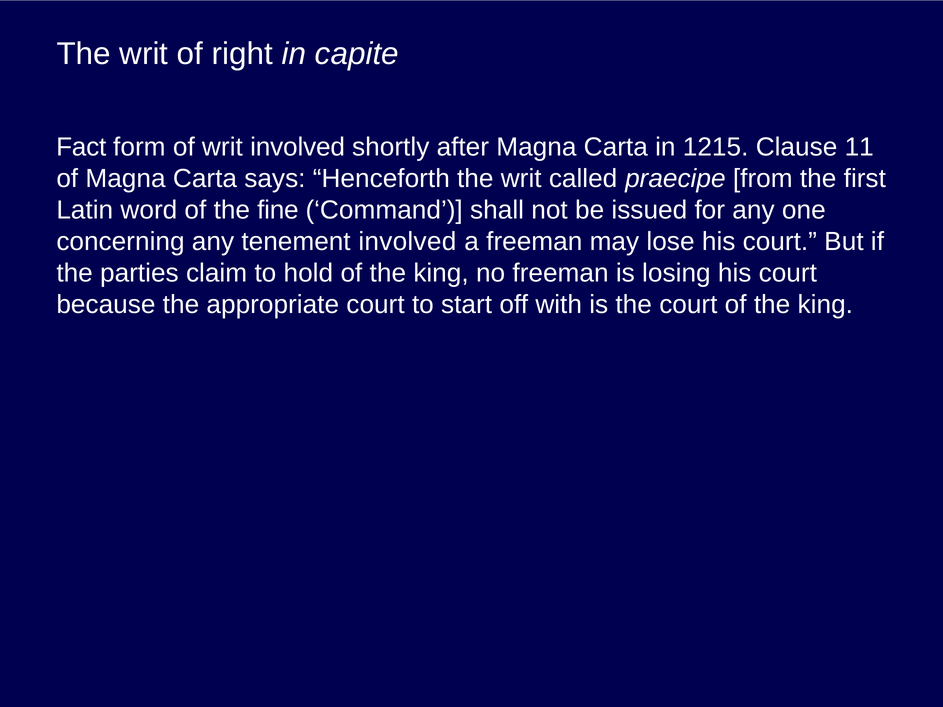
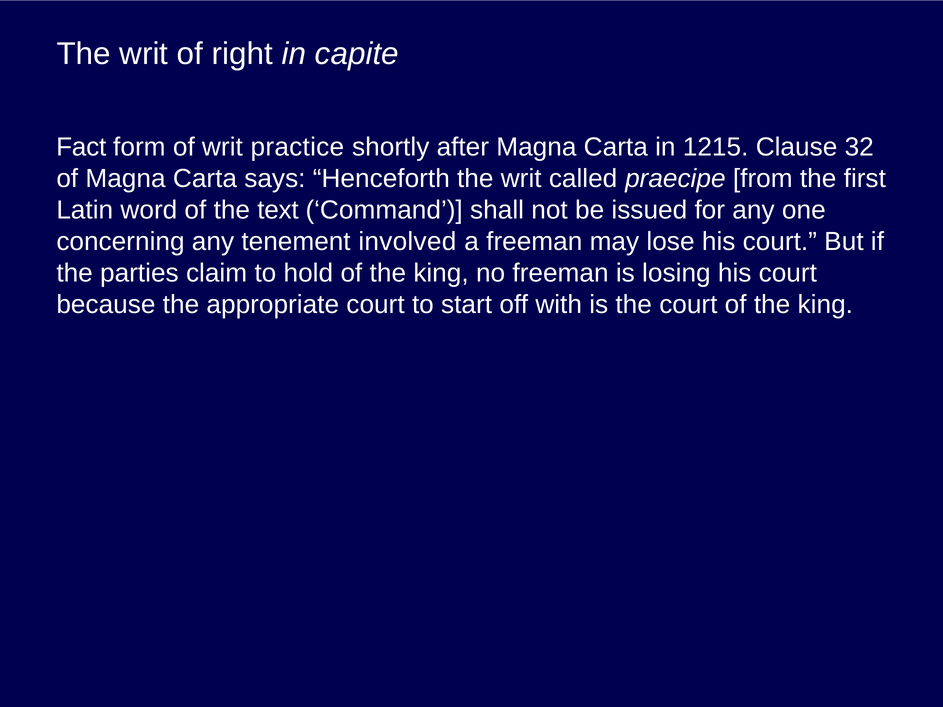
writ involved: involved -> practice
11: 11 -> 32
fine: fine -> text
